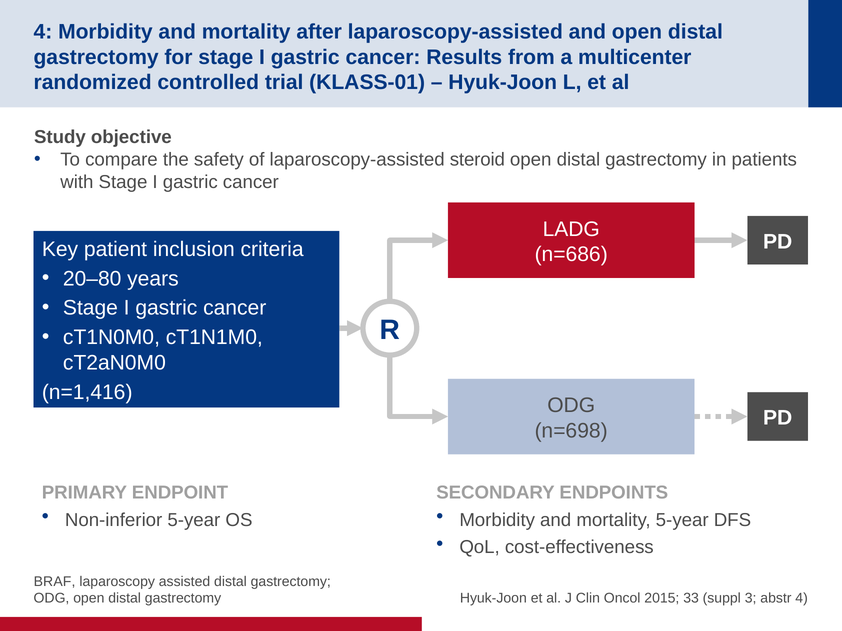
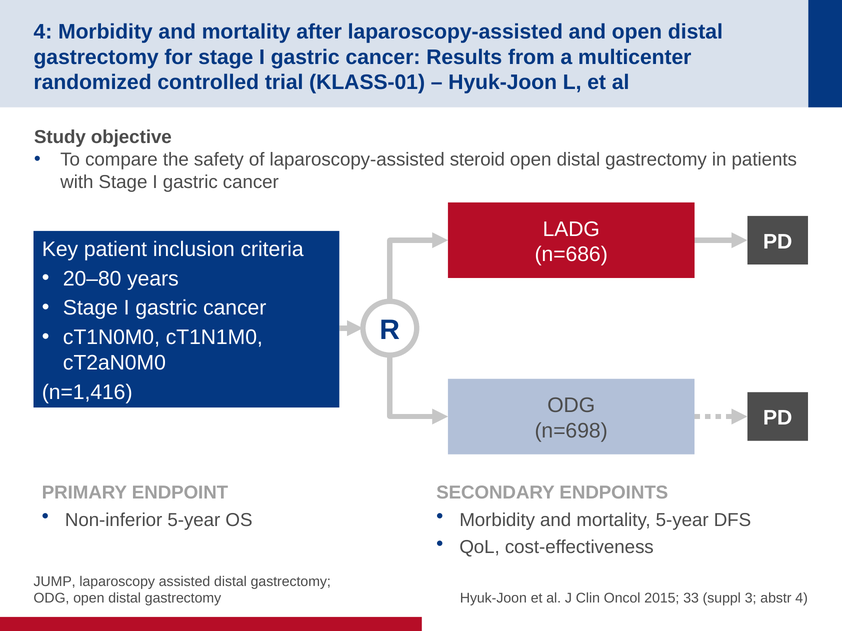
BRAF: BRAF -> JUMP
